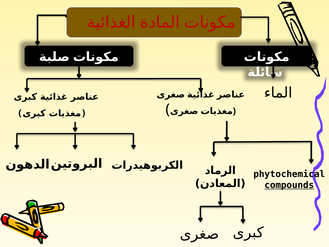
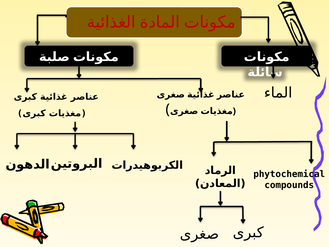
compounds underline: present -> none
